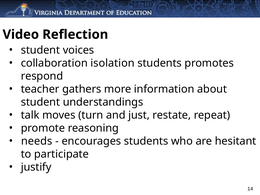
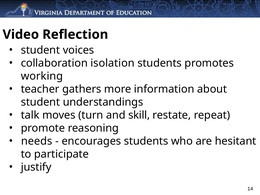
respond: respond -> working
just: just -> skill
